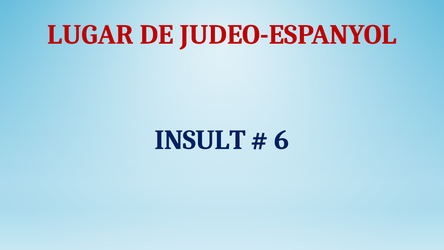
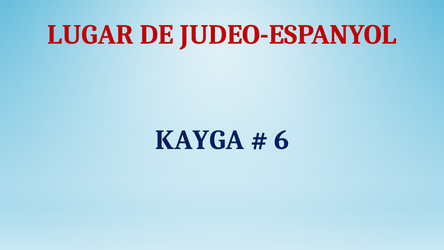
INSULT: INSULT -> KAYGA
